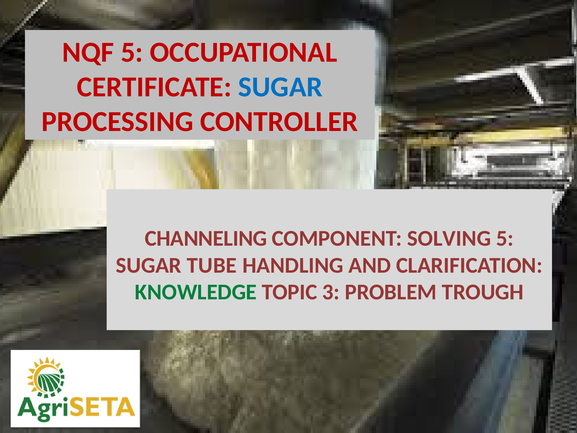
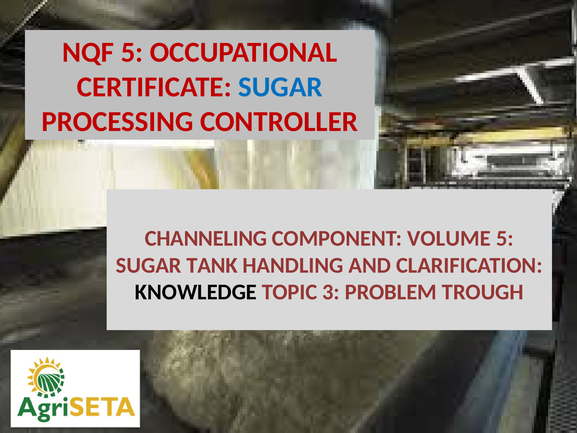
SOLVING: SOLVING -> VOLUME
TUBE: TUBE -> TANK
KNOWLEDGE colour: green -> black
